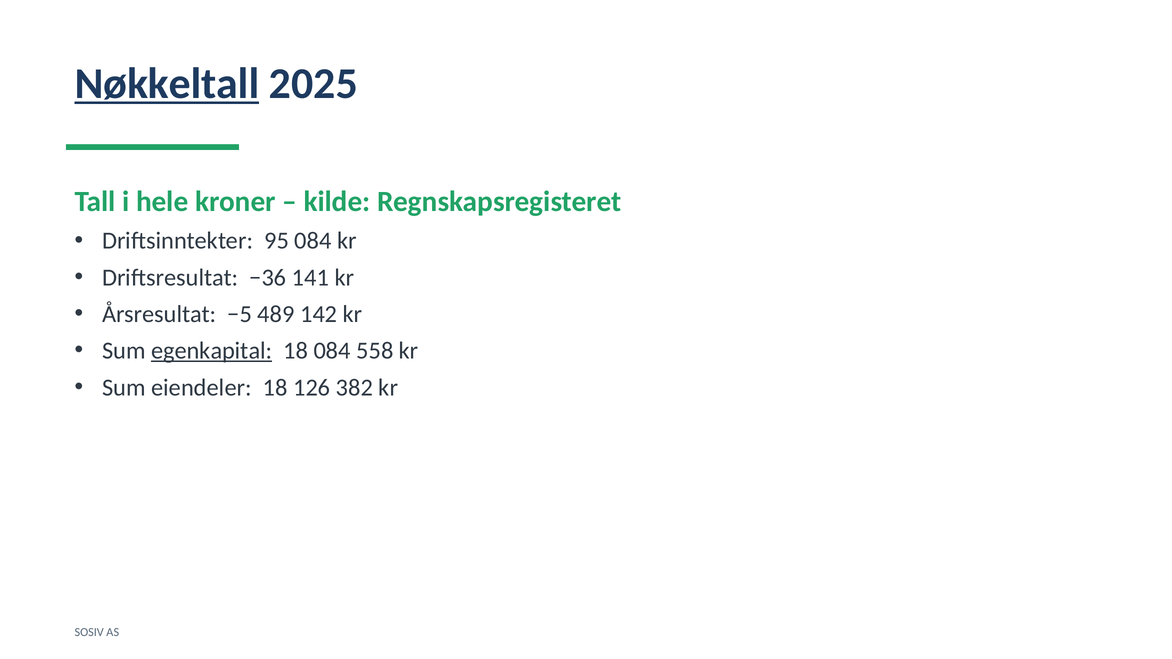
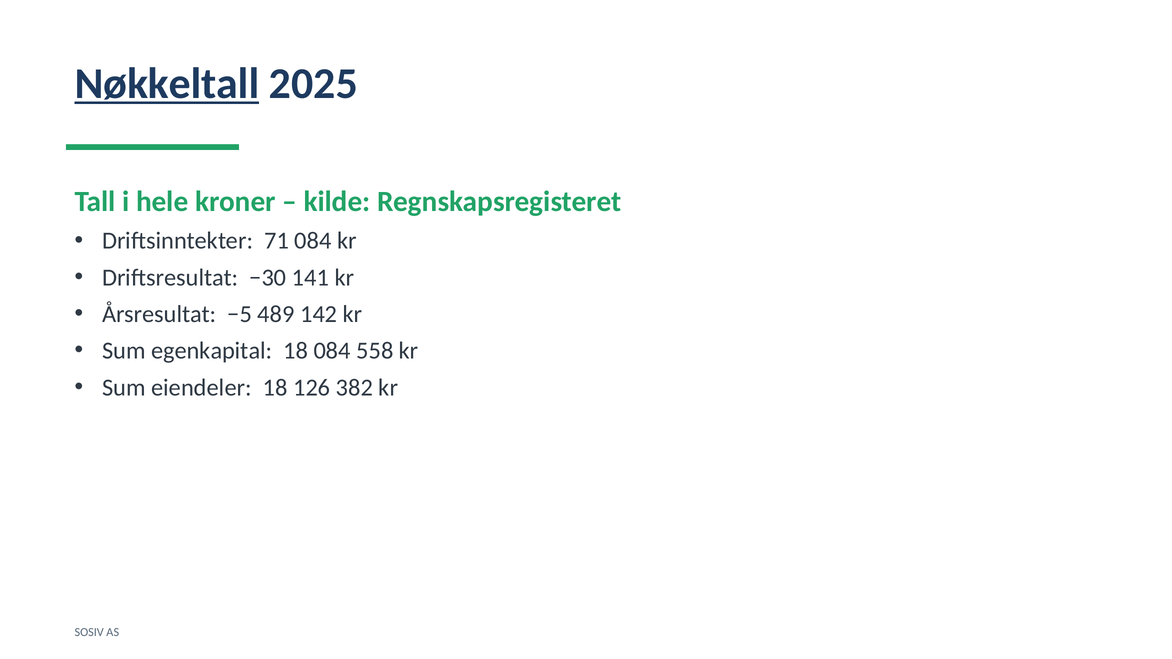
95: 95 -> 71
−36: −36 -> −30
egenkapital underline: present -> none
